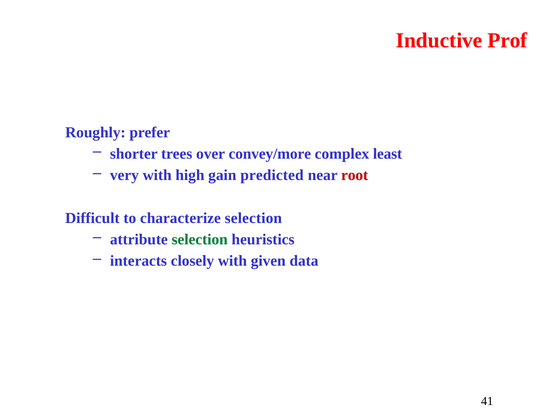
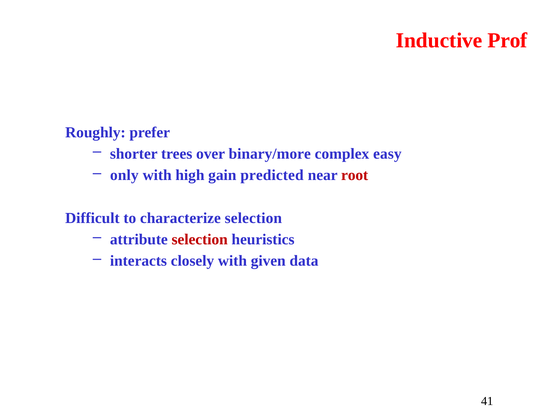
convey/more: convey/more -> binary/more
least: least -> easy
very: very -> only
selection at (200, 240) colour: green -> red
